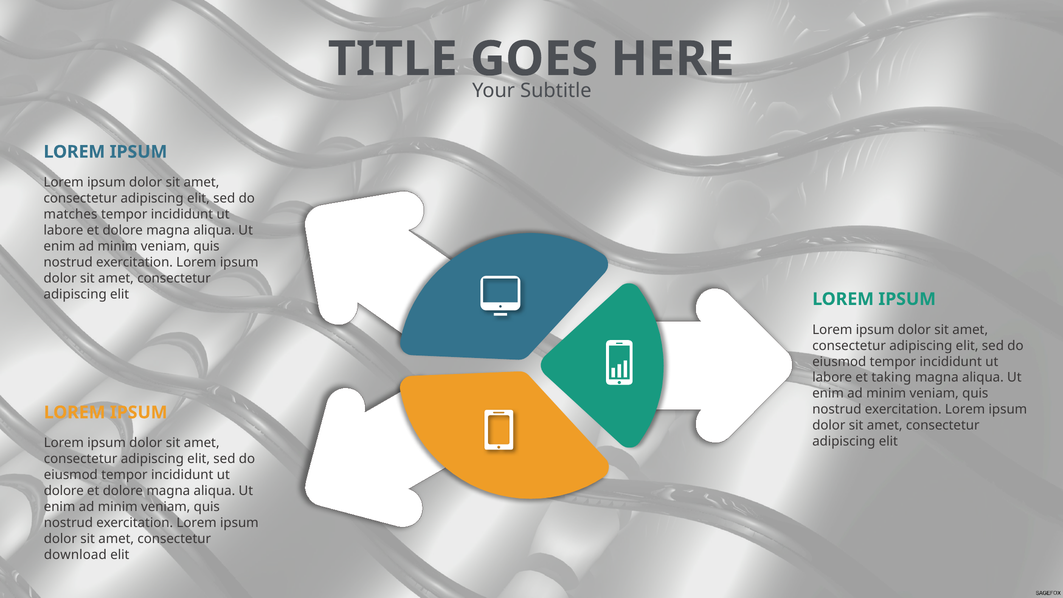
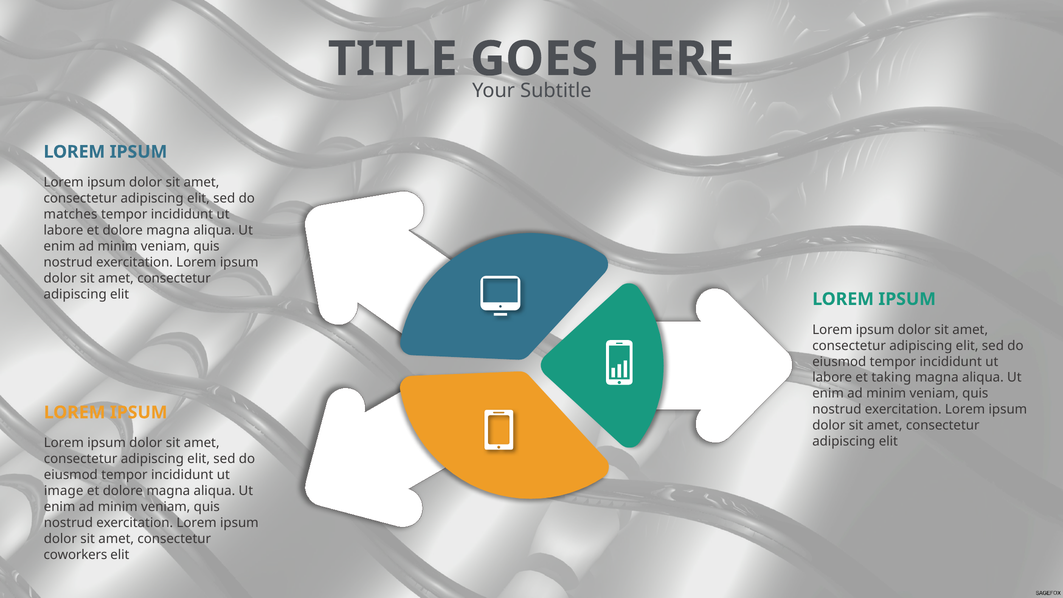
dolore at (64, 491): dolore -> image
download: download -> coworkers
